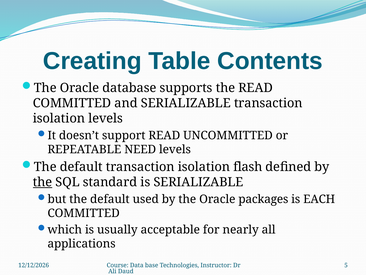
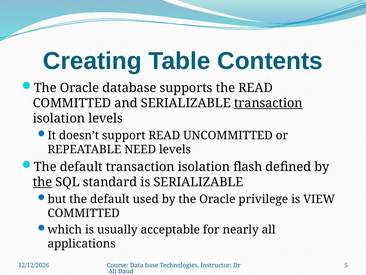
transaction at (268, 103) underline: none -> present
packages: packages -> privilege
EACH: EACH -> VIEW
